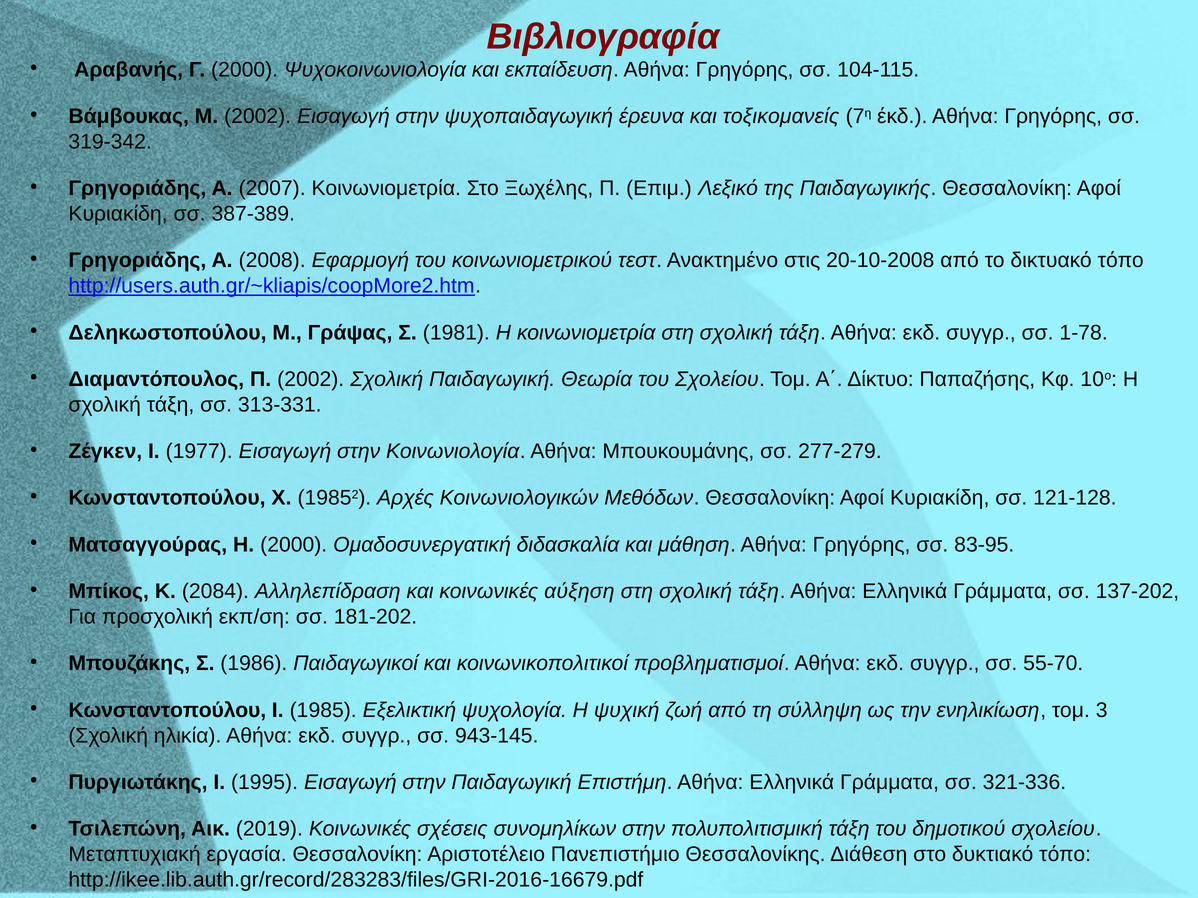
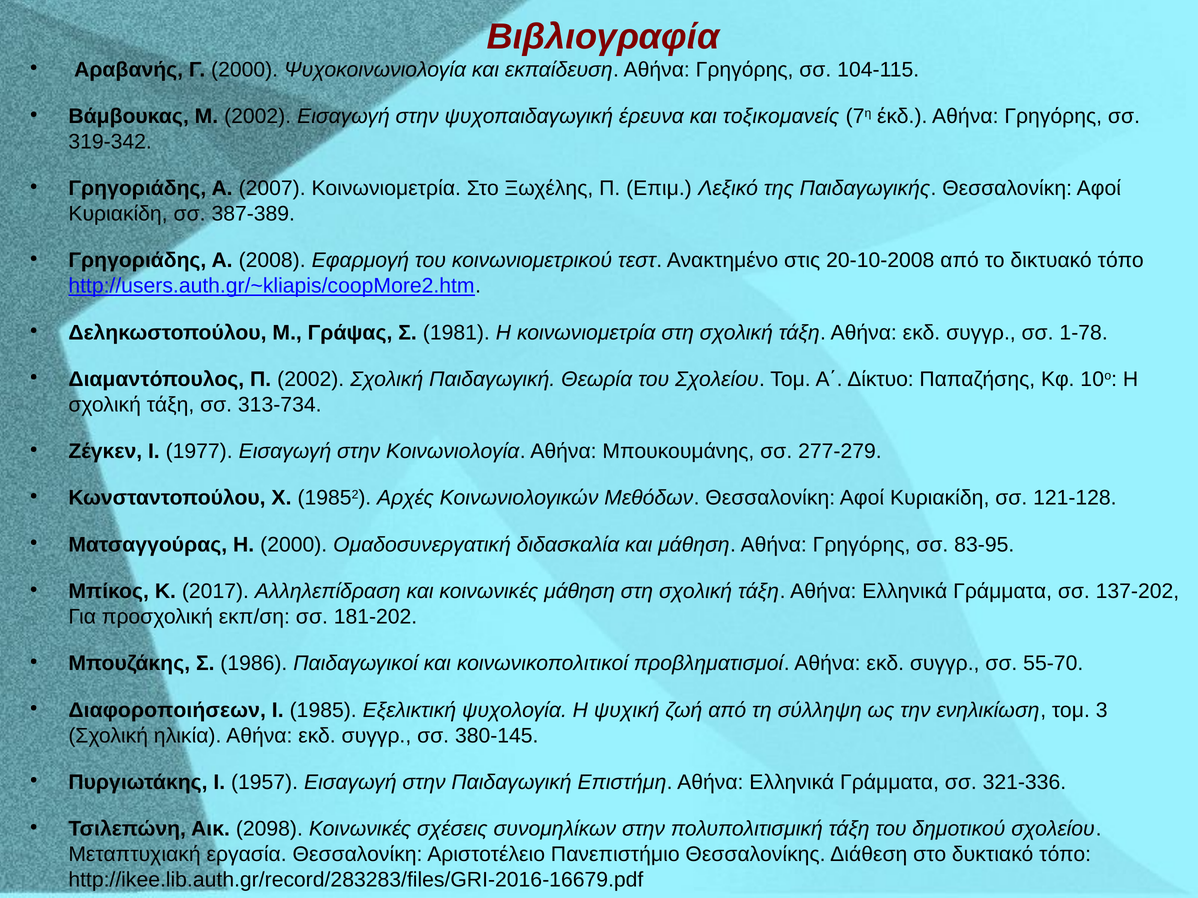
313-331: 313-331 -> 313-734
2084: 2084 -> 2017
κοινωνικές αύξηση: αύξηση -> μάθηση
Κωνσταντοπούλου at (167, 710): Κωνσταντοπούλου -> Διαφοροποιήσεων
943-145: 943-145 -> 380-145
1995: 1995 -> 1957
2019: 2019 -> 2098
